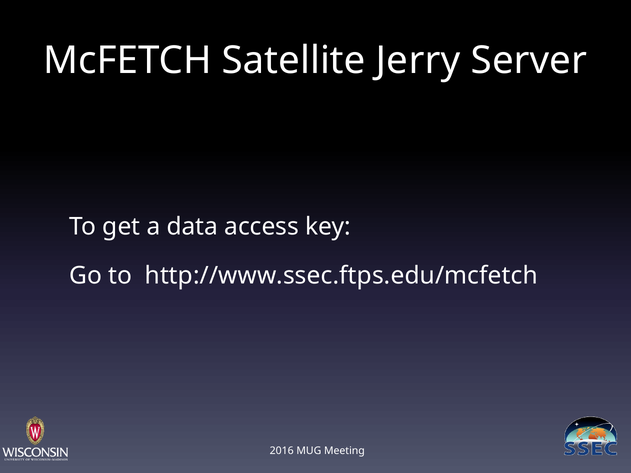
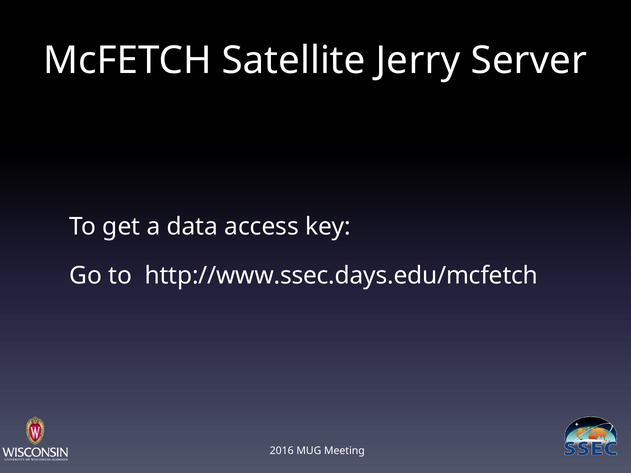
http://www.ssec.ftps.edu/mcfetch: http://www.ssec.ftps.edu/mcfetch -> http://www.ssec.days.edu/mcfetch
